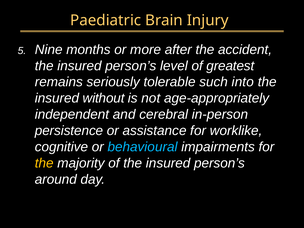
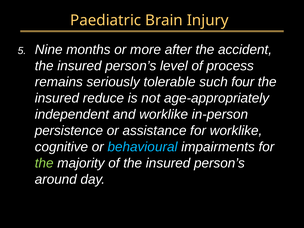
greatest: greatest -> process
into: into -> four
without: without -> reduce
and cerebral: cerebral -> worklike
the at (44, 163) colour: yellow -> light green
